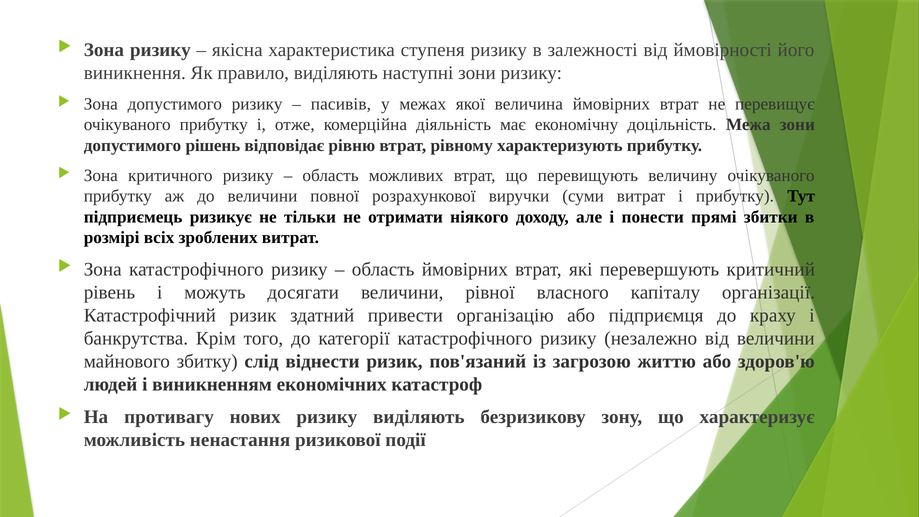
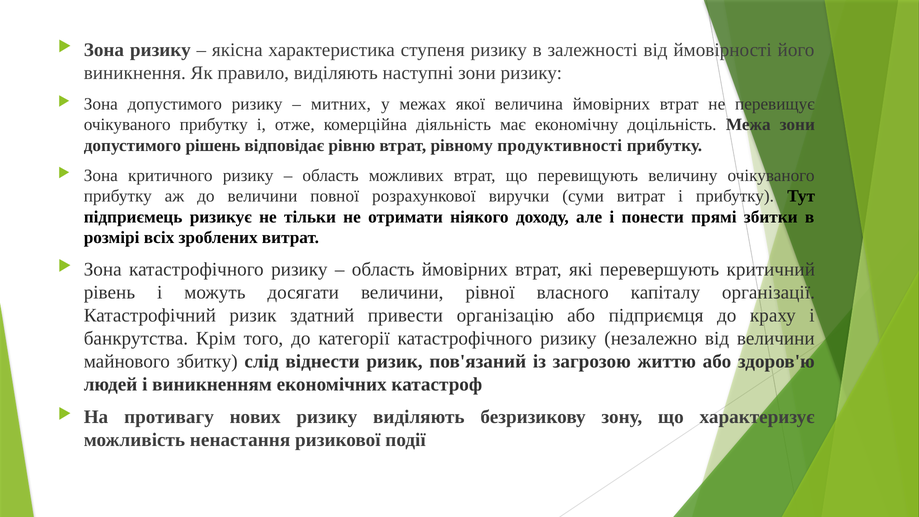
пасивів: пасивів -> митних
характеризують: характеризують -> продуктивності
